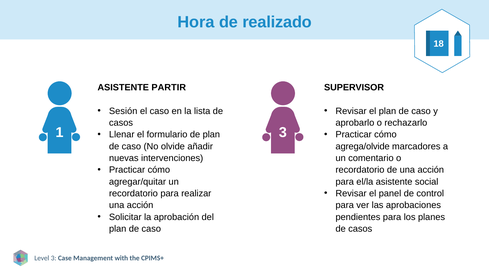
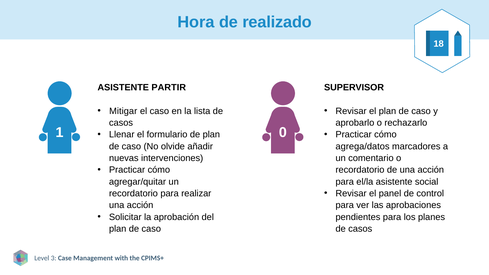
Sesión: Sesión -> Mitigar
1 3: 3 -> 0
agrega/olvide: agrega/olvide -> agrega/datos
